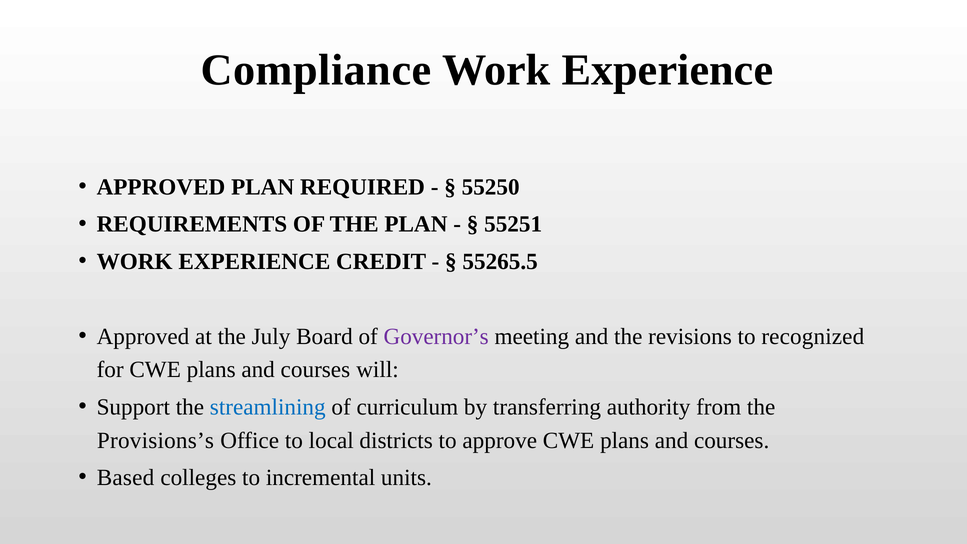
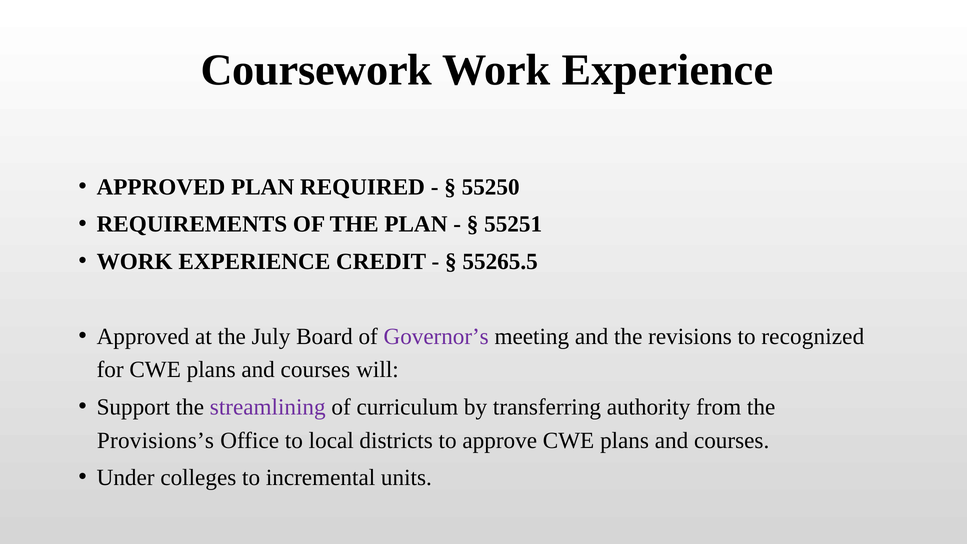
Compliance: Compliance -> Coursework
streamlining colour: blue -> purple
Based: Based -> Under
